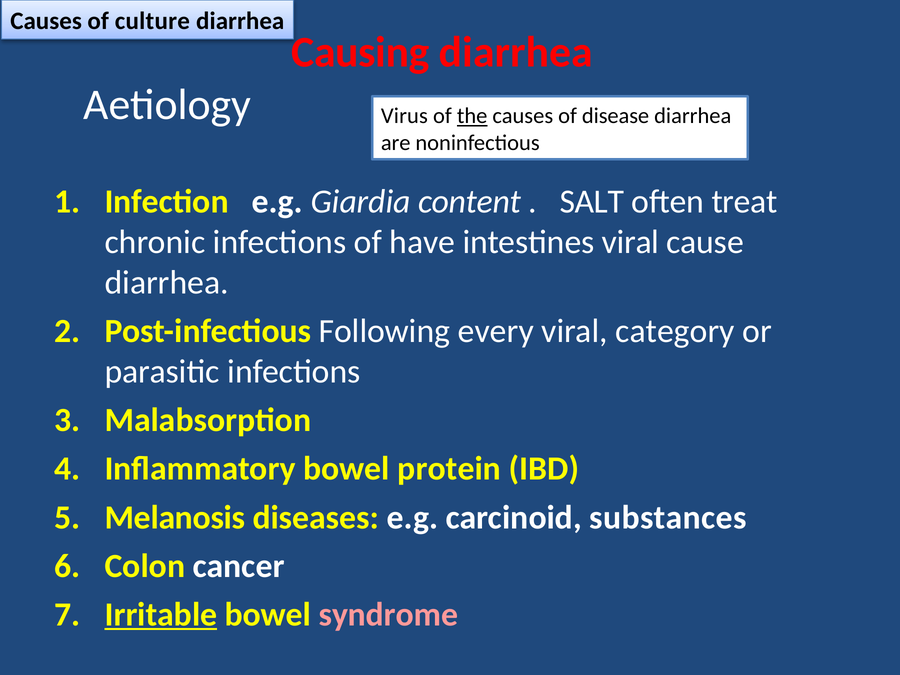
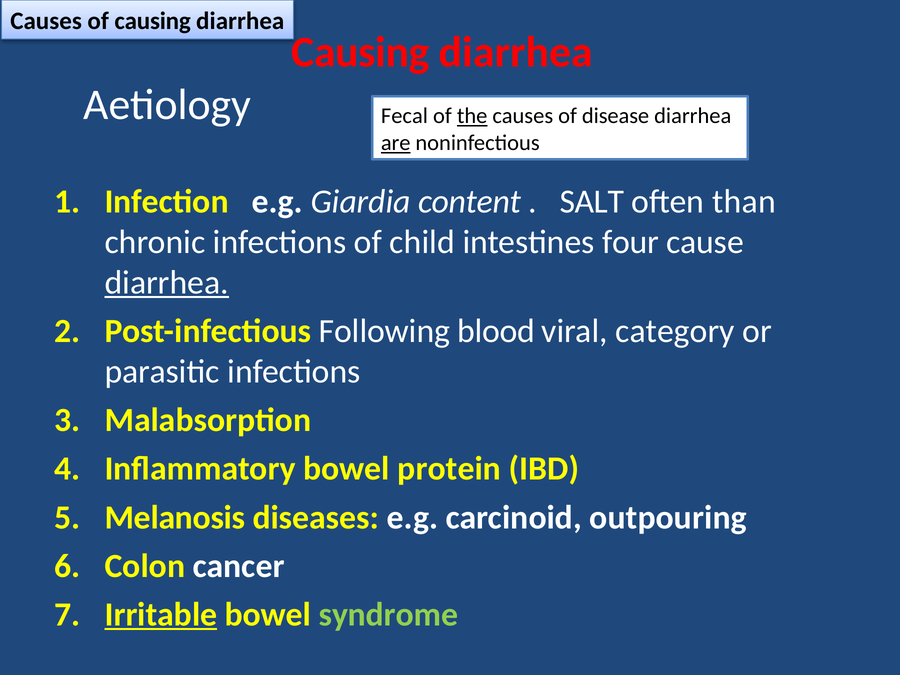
of culture: culture -> causing
Virus: Virus -> Fecal
are underline: none -> present
treat: treat -> than
have: have -> child
intestines viral: viral -> four
diarrhea at (167, 283) underline: none -> present
every: every -> blood
substances: substances -> outpouring
syndrome colour: pink -> light green
